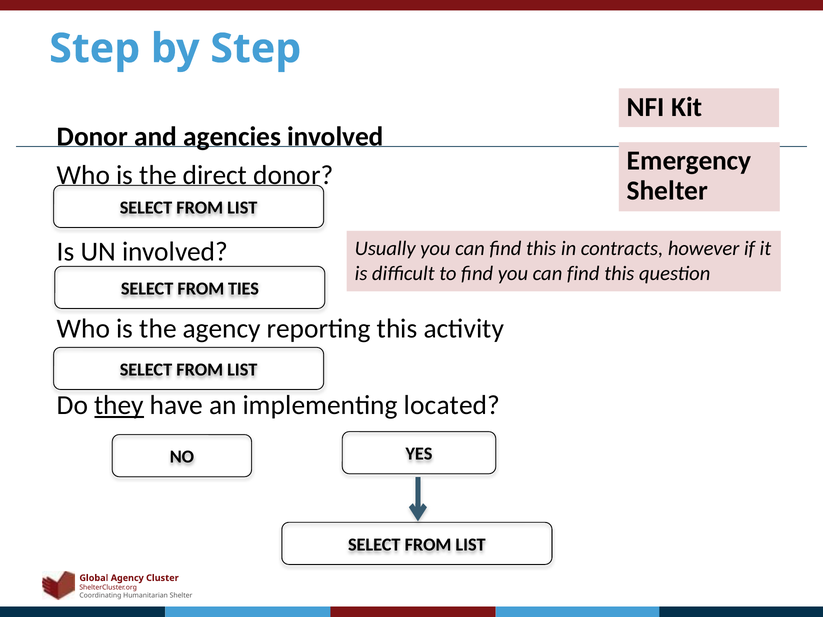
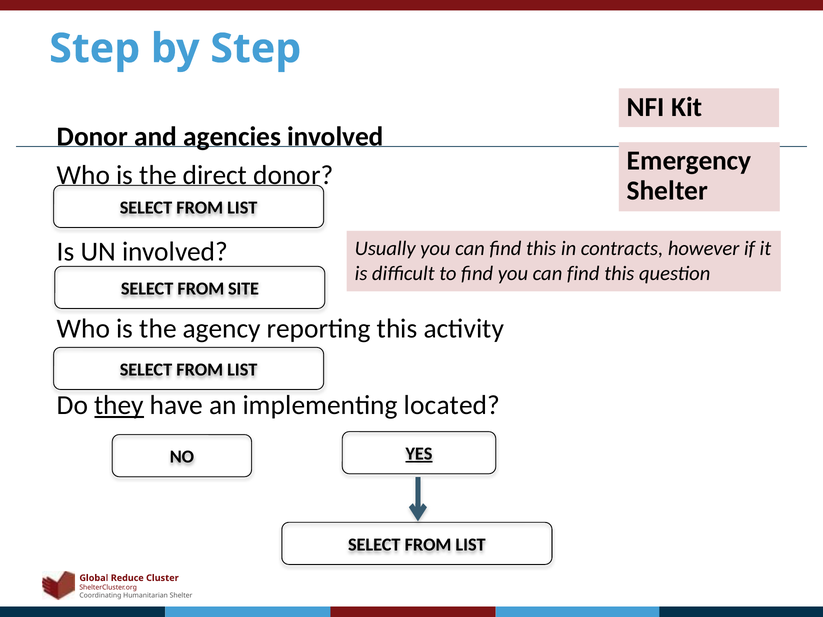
TIES: TIES -> SITE
YES underline: none -> present
Agency at (127, 578): Agency -> Reduce
